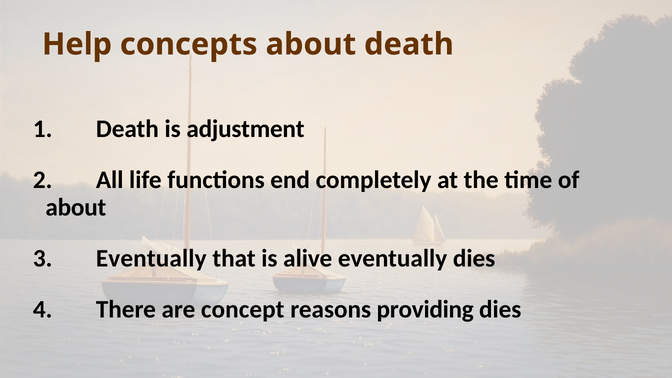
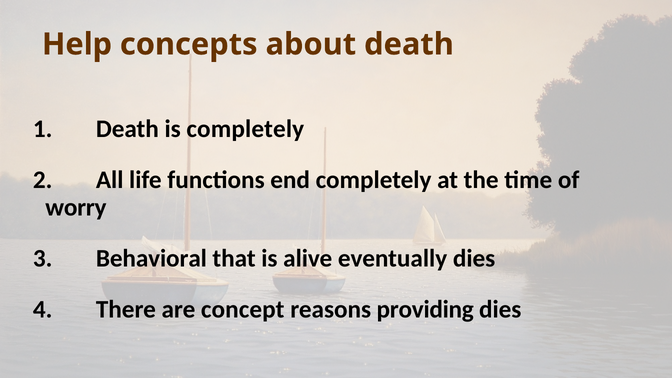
is adjustment: adjustment -> completely
about at (76, 207): about -> worry
3 Eventually: Eventually -> Behavioral
